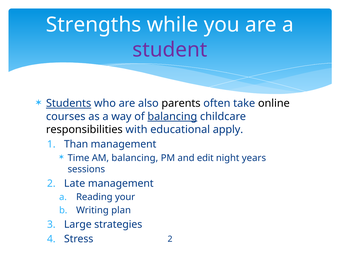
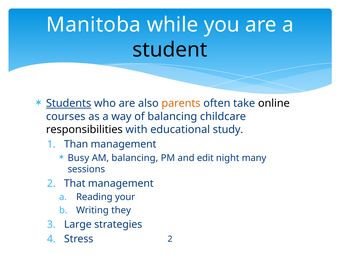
Strengths: Strengths -> Manitoba
student colour: purple -> black
parents colour: black -> orange
balancing at (172, 116) underline: present -> none
apply: apply -> study
Time: Time -> Busy
years: years -> many
Late: Late -> That
plan: plan -> they
